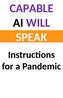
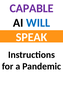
WILL colour: purple -> blue
